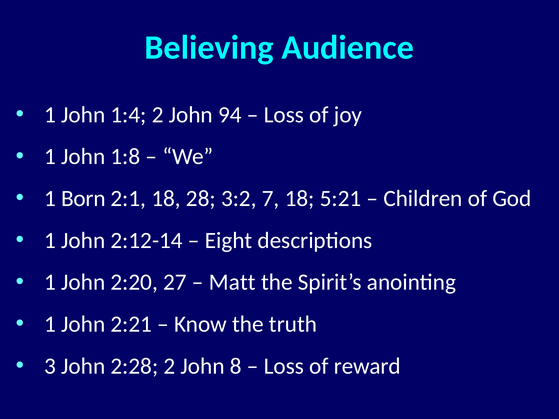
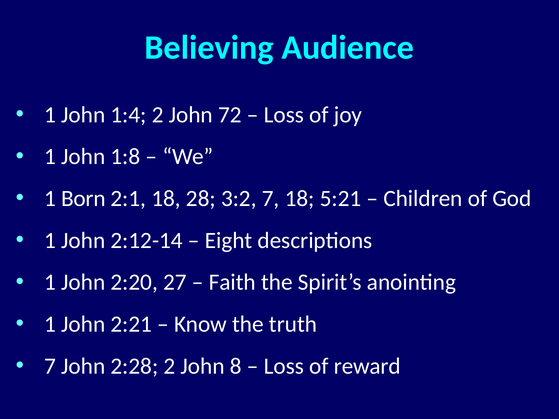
94: 94 -> 72
Matt: Matt -> Faith
3 at (50, 366): 3 -> 7
